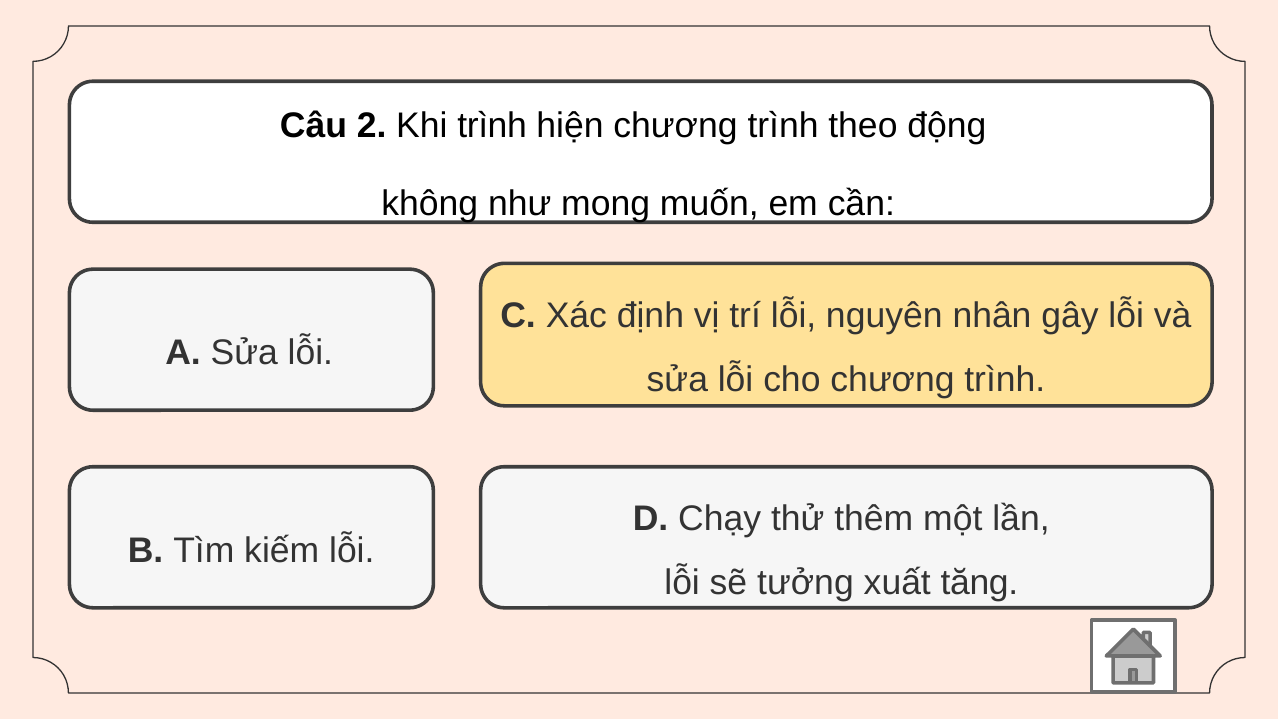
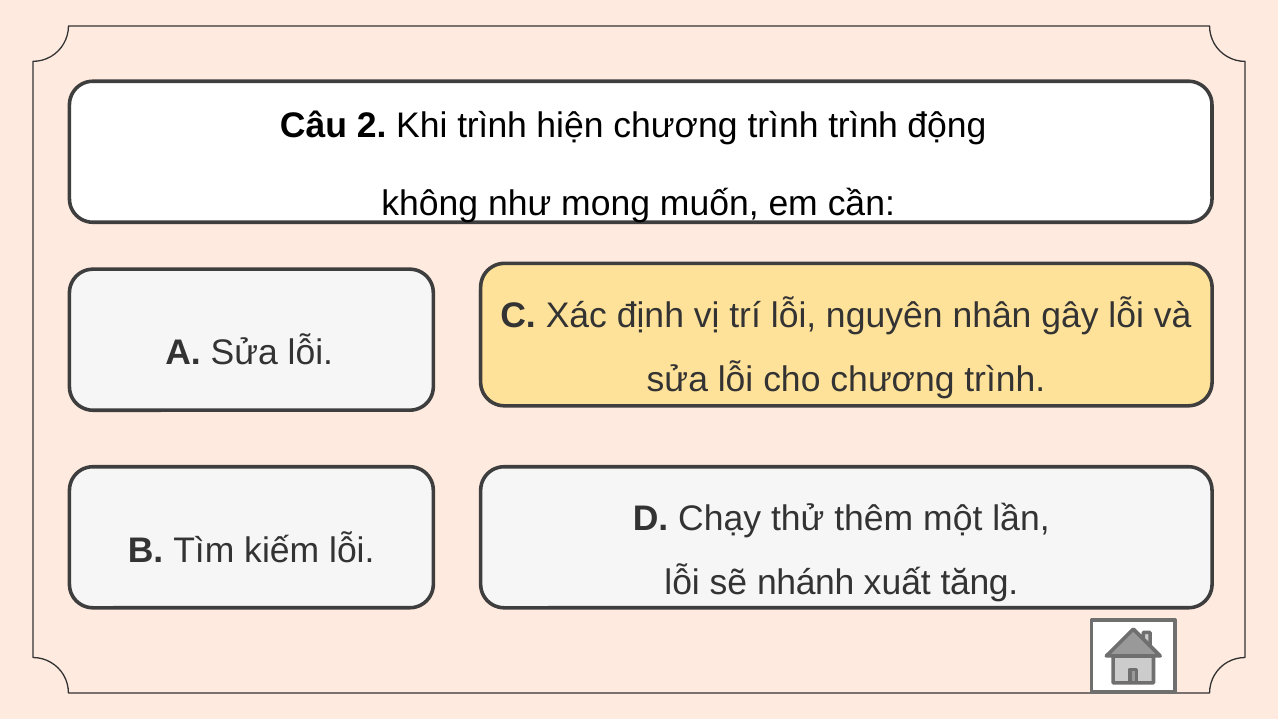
trình theo: theo -> trình
tưởng: tưởng -> nhánh
